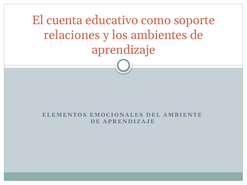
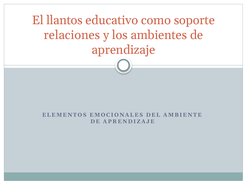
cuenta: cuenta -> llantos
